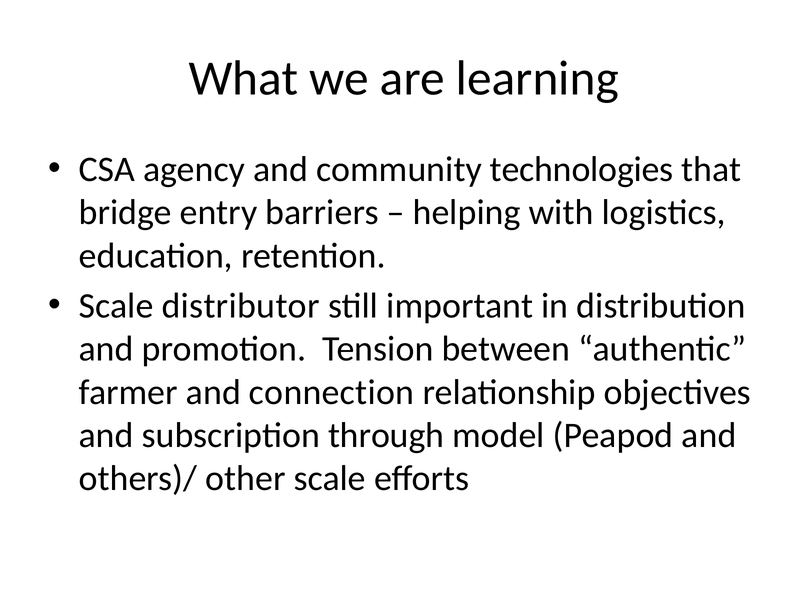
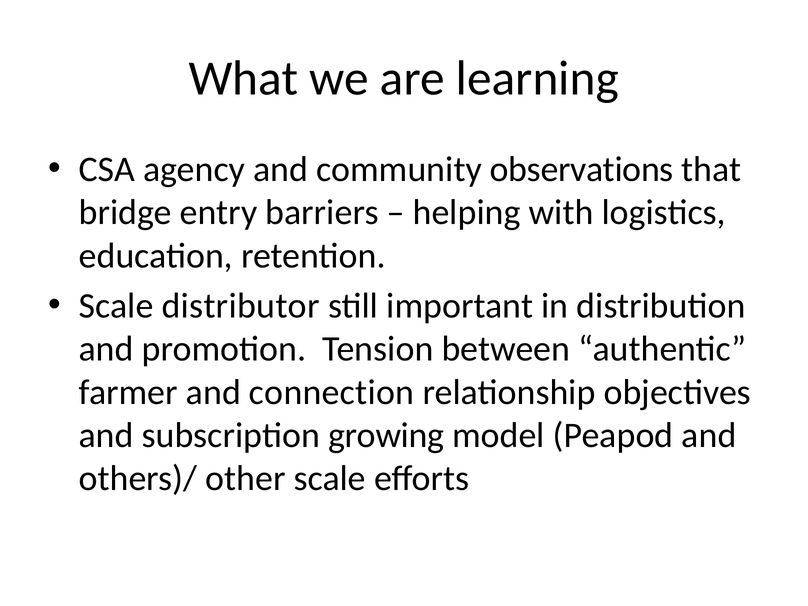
technologies: technologies -> observations
through: through -> growing
